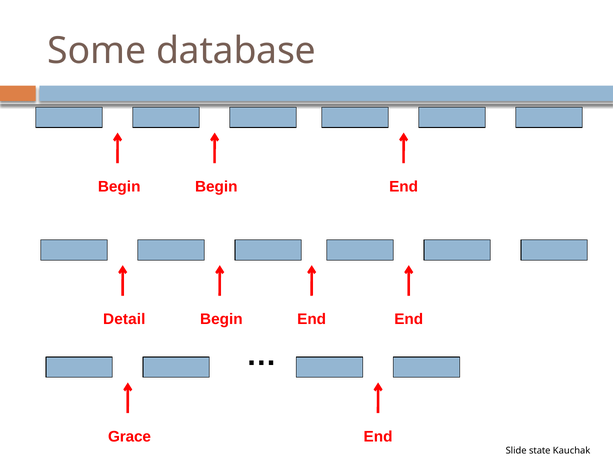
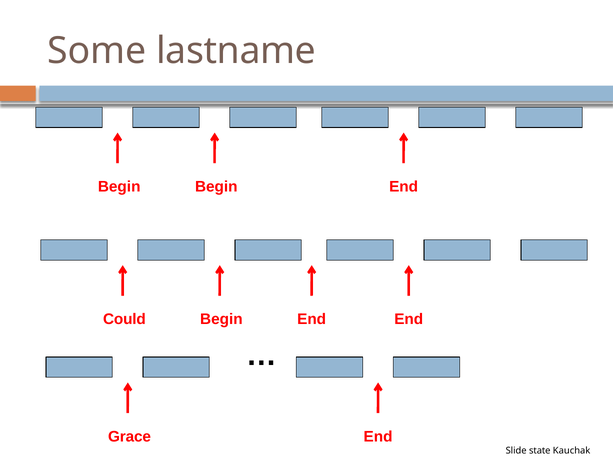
database: database -> lastname
Detail: Detail -> Could
